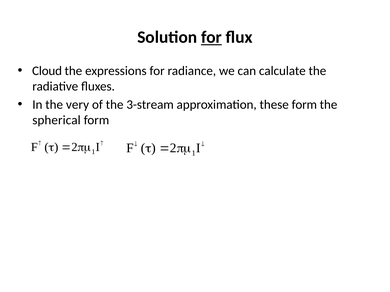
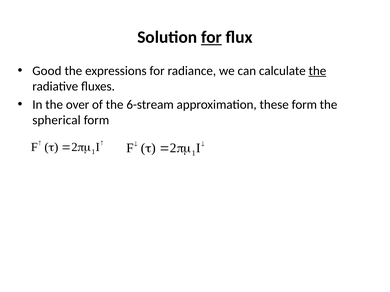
Cloud: Cloud -> Good
the at (317, 71) underline: none -> present
very: very -> over
3-stream: 3-stream -> 6-stream
